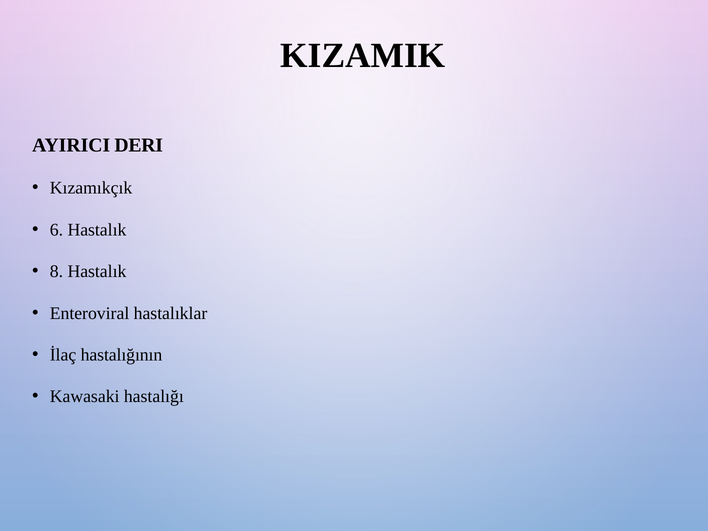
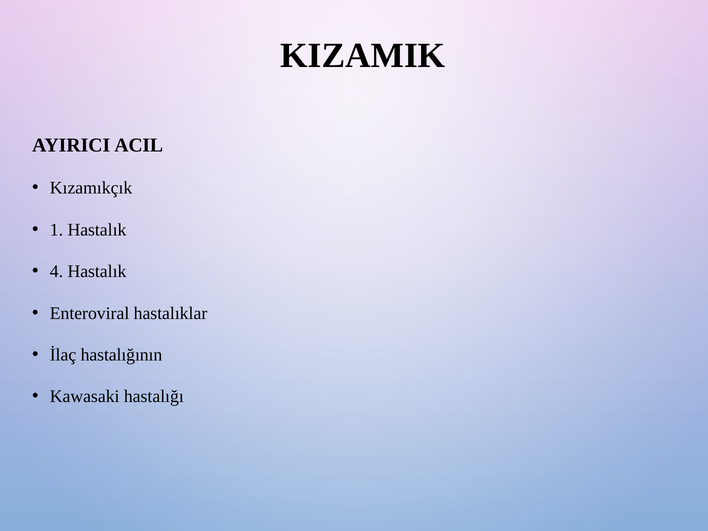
DERI: DERI -> ACIL
6: 6 -> 1
8: 8 -> 4
